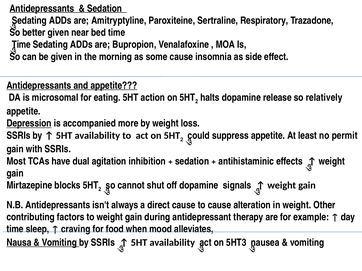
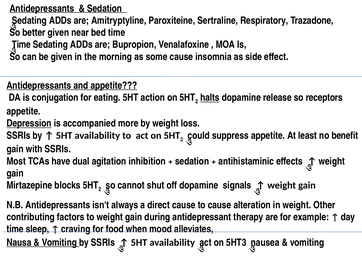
microsomal: microsomal -> conjugation
halts underline: none -> present
relatively: relatively -> receptors
permit: permit -> benefit
